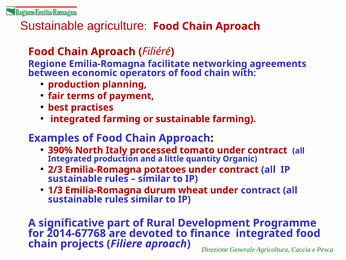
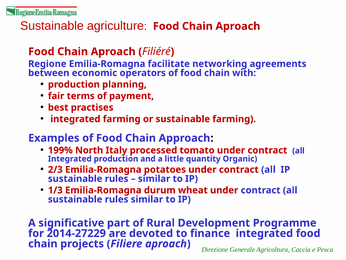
390%: 390% -> 199%
2014-67768: 2014-67768 -> 2014-27229
